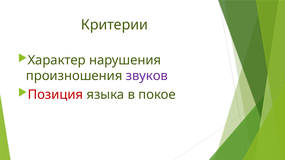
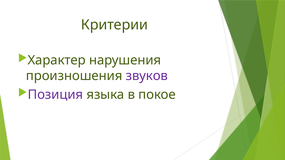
Позиция colour: red -> purple
